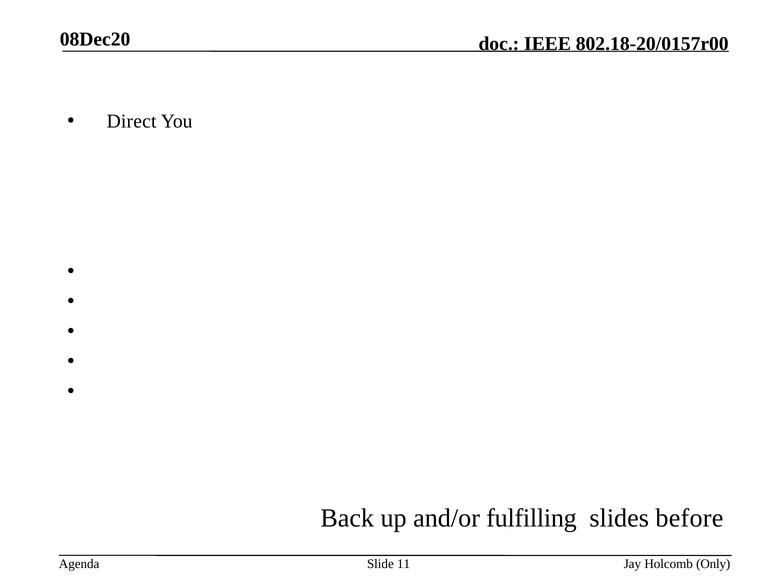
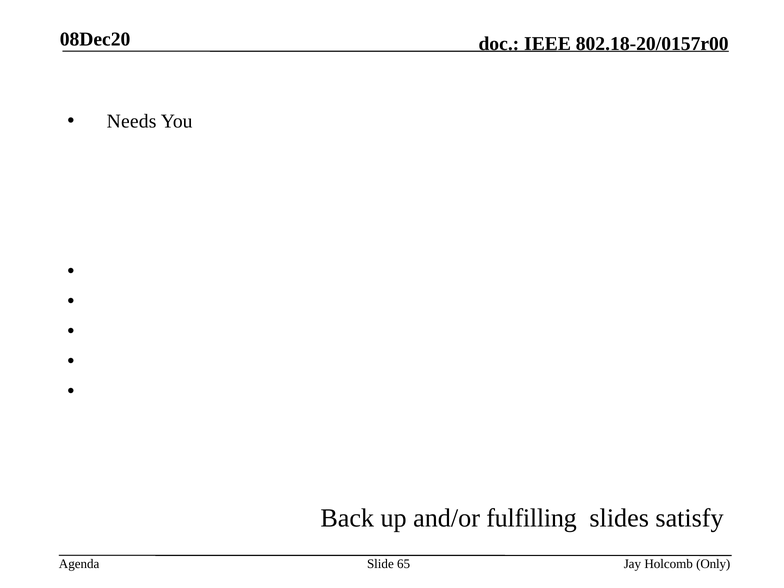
Direct: Direct -> Needs
before: before -> satisfy
11: 11 -> 65
